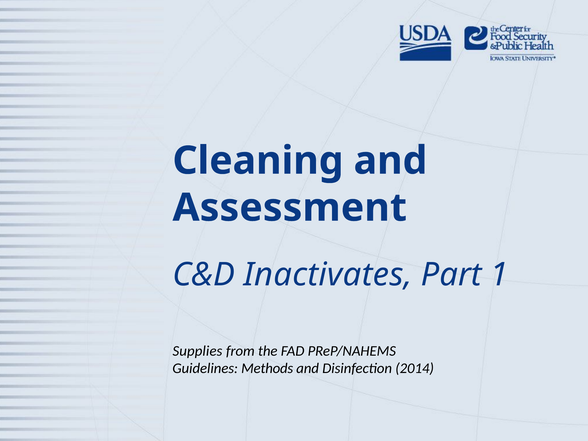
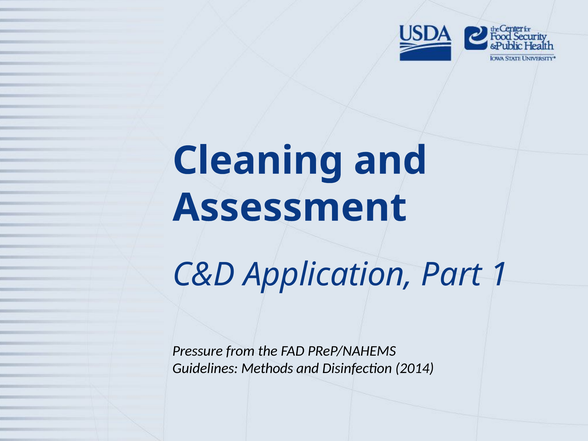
Inactivates: Inactivates -> Application
Supplies: Supplies -> Pressure
